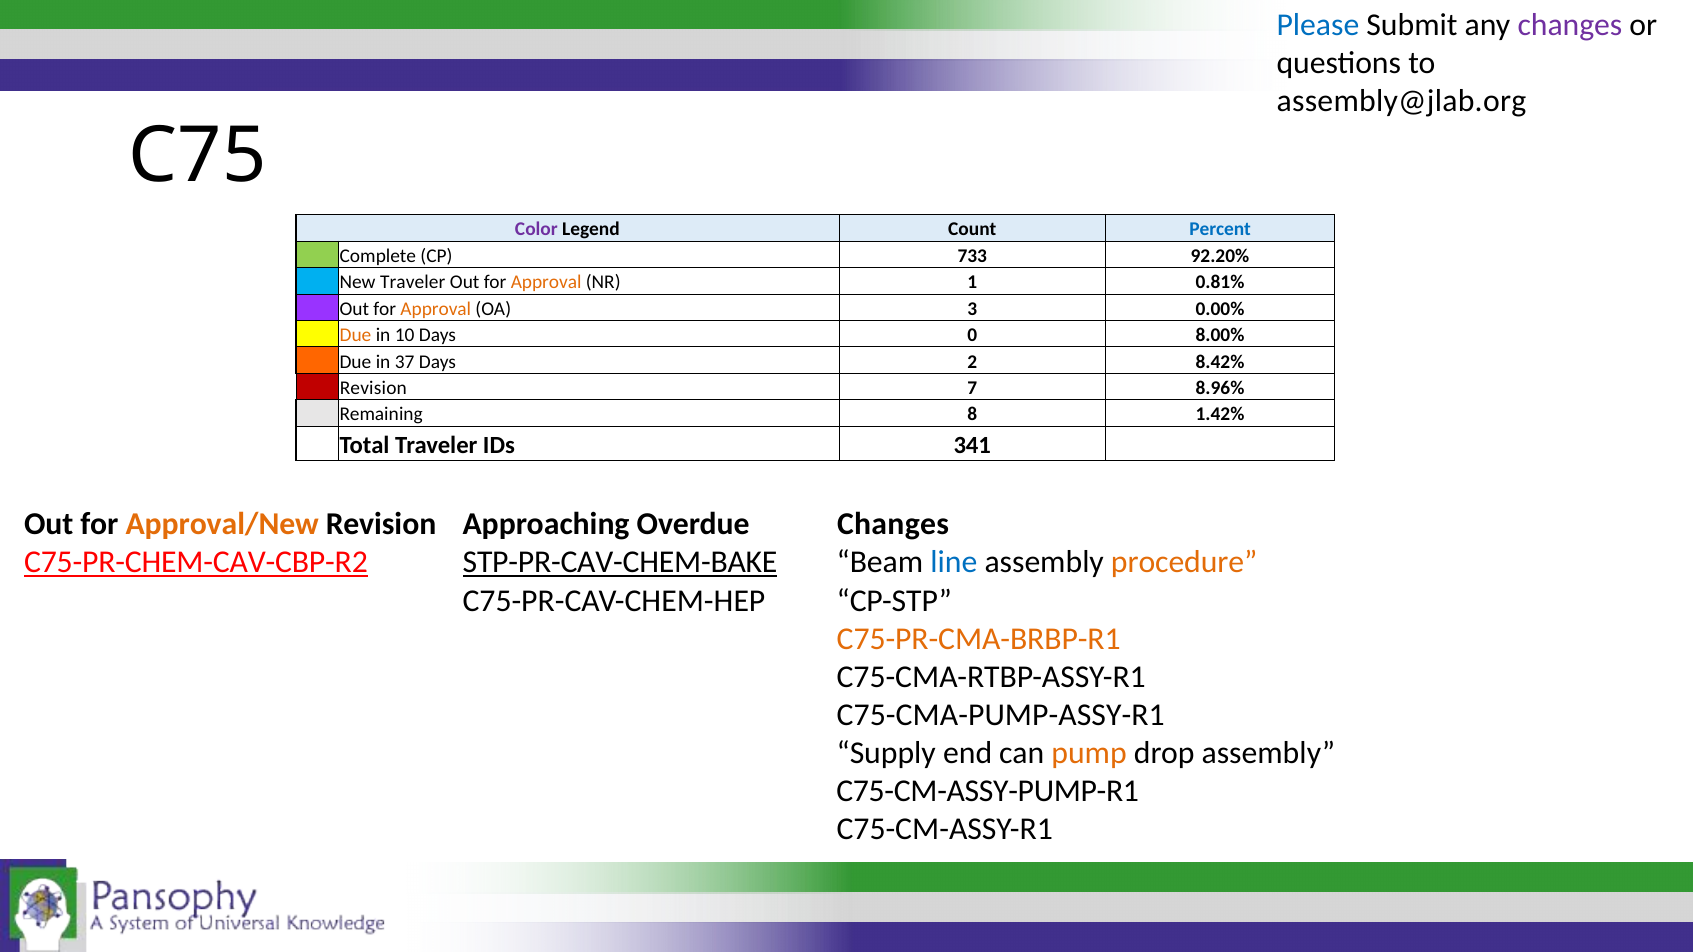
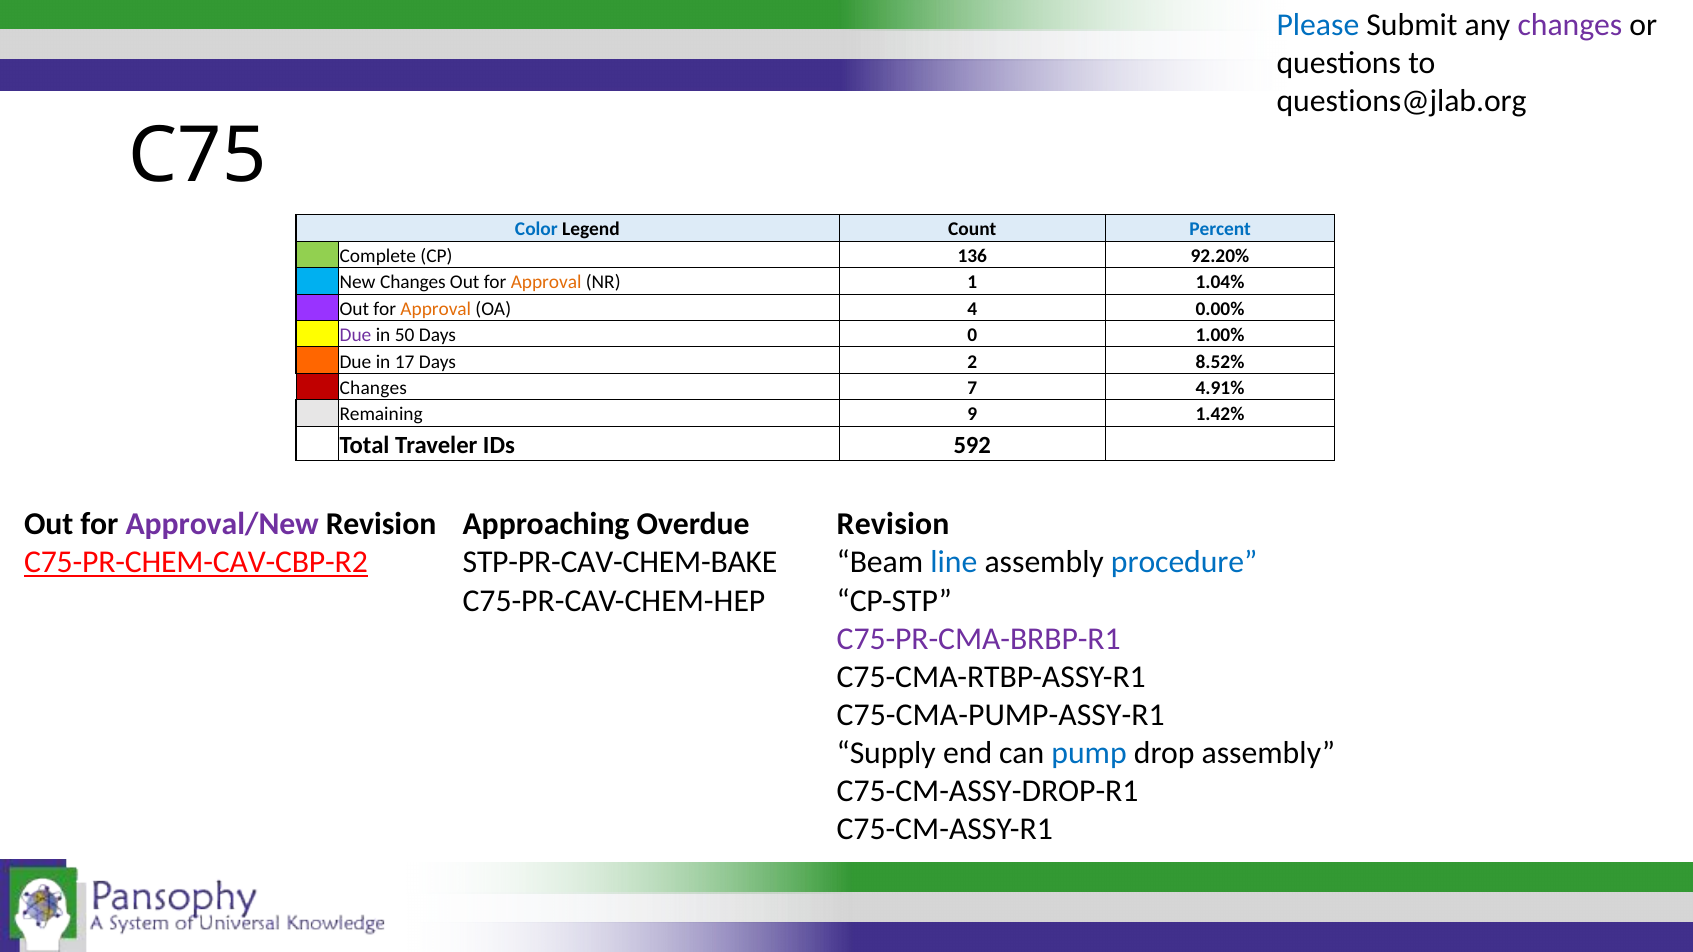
assembly@jlab.org: assembly@jlab.org -> questions@jlab.org
Color colour: purple -> blue
733: 733 -> 136
New Traveler: Traveler -> Changes
0.81%: 0.81% -> 1.04%
3: 3 -> 4
Due at (355, 335) colour: orange -> purple
10: 10 -> 50
8.00%: 8.00% -> 1.00%
37: 37 -> 17
8.42%: 8.42% -> 8.52%
OD Revision: Revision -> Changes
8.96%: 8.96% -> 4.91%
8: 8 -> 9
341: 341 -> 592
Approval/New colour: orange -> purple
Changes at (893, 525): Changes -> Revision
STP-PR-CAV-CHEM-BAKE underline: present -> none
procedure colour: orange -> blue
C75-PR-CMA-BRBP-R1 colour: orange -> purple
pump colour: orange -> blue
C75-CM-ASSY-PUMP-R1: C75-CM-ASSY-PUMP-R1 -> C75-CM-ASSY-DROP-R1
